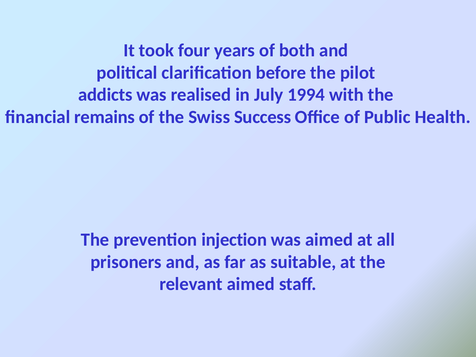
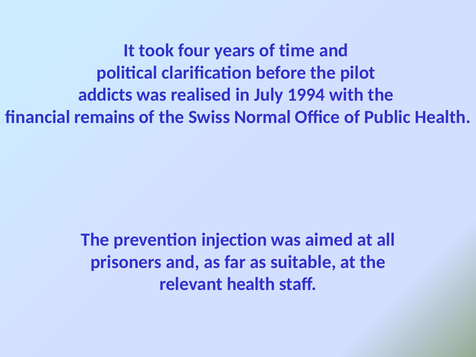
both: both -> time
Success: Success -> Normal
relevant aimed: aimed -> health
